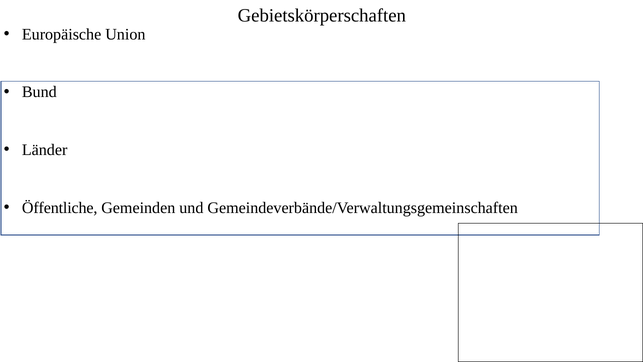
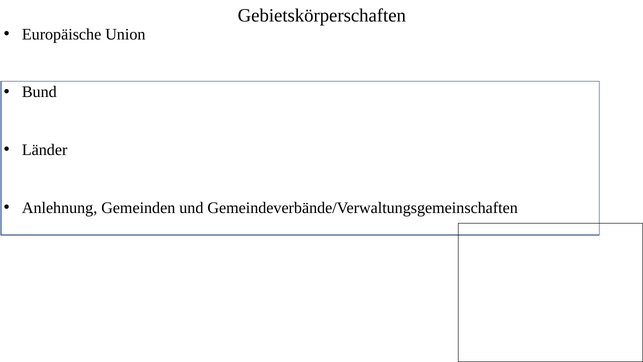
Öffentliche: Öffentliche -> Anlehnung
